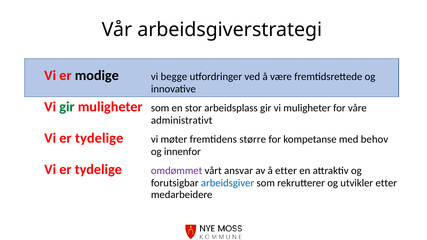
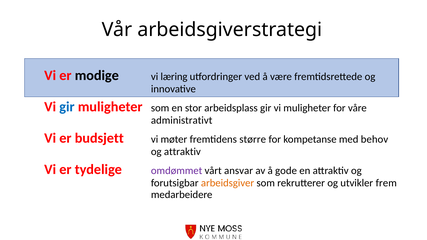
begge: begge -> læring
gir at (67, 107) colour: green -> blue
tydelige at (99, 138): tydelige -> budsjett
og innenfor: innenfor -> attraktiv
å etter: etter -> gode
arbeidsgiver colour: blue -> orange
utvikler etter: etter -> frem
